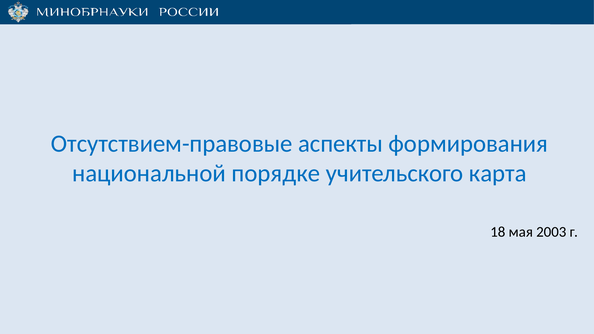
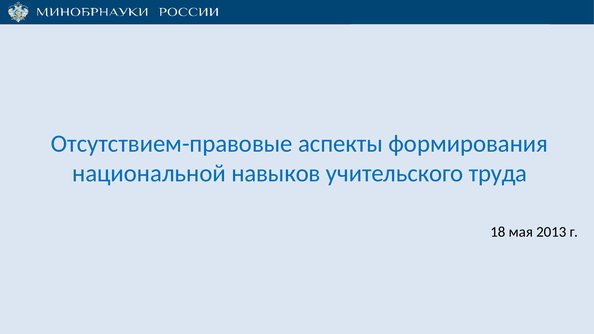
порядке: порядке -> навыков
карта: карта -> труда
2003: 2003 -> 2013
